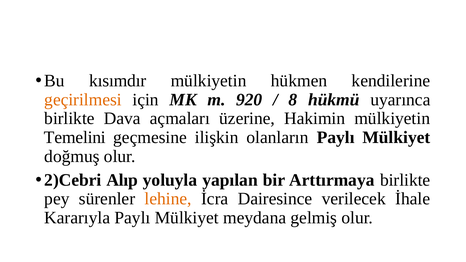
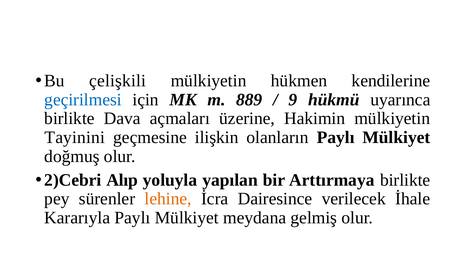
kısımdır: kısımdır -> çelişkili
geçirilmesi colour: orange -> blue
920: 920 -> 889
8: 8 -> 9
Temelini: Temelini -> Tayinini
